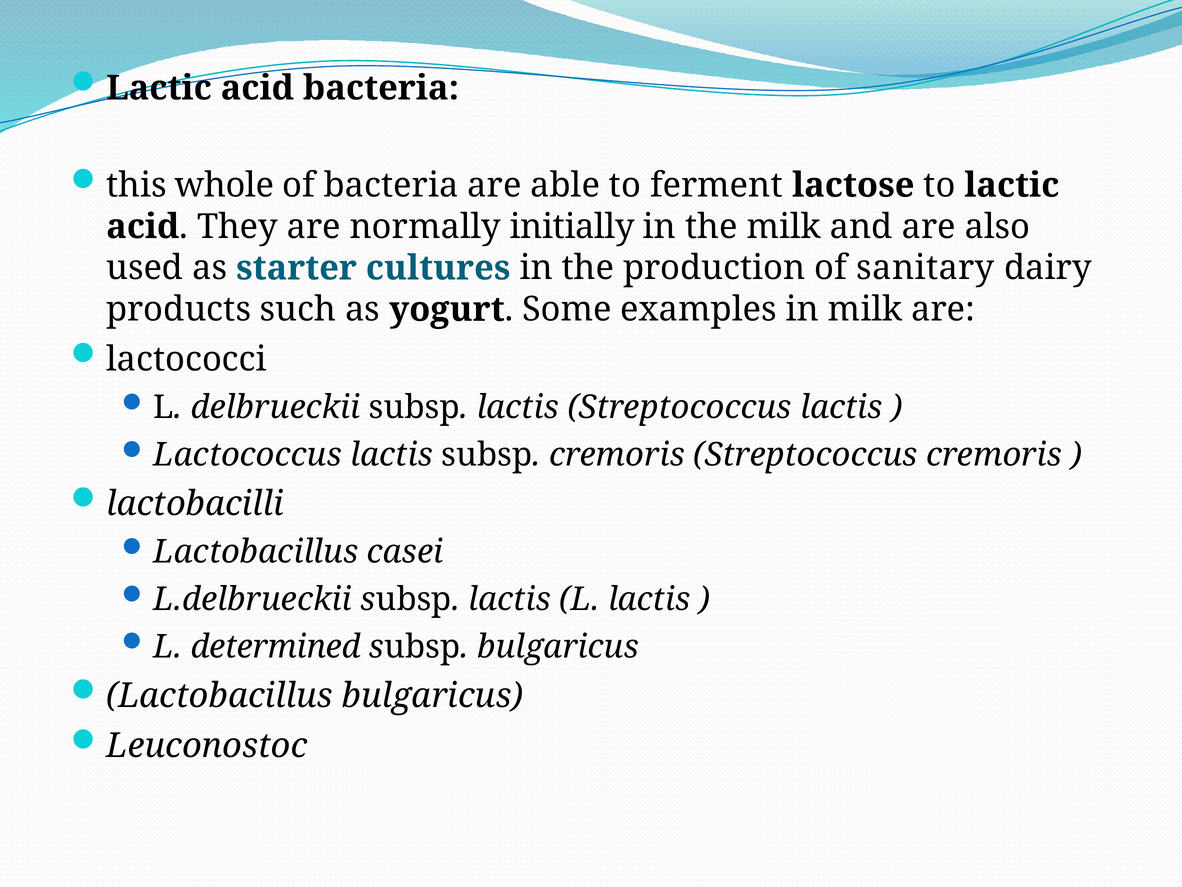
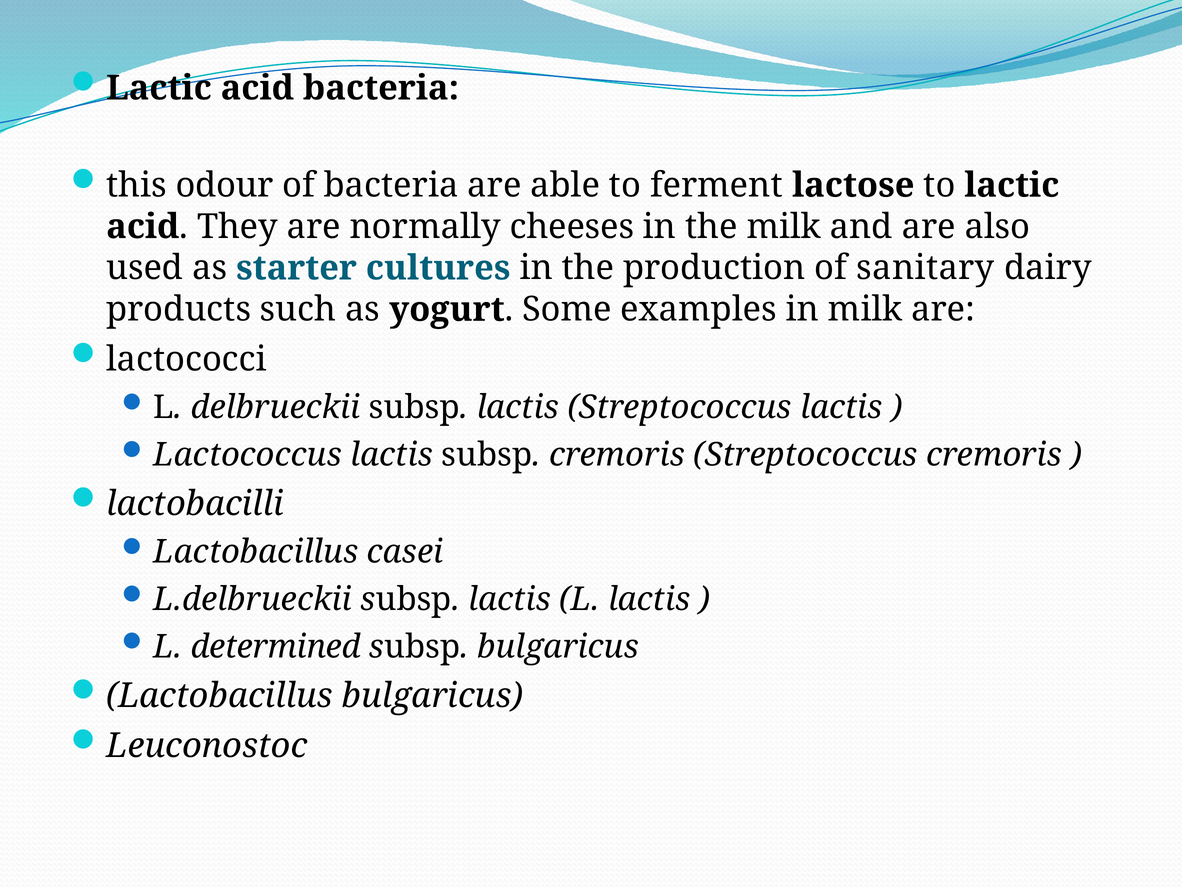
whole: whole -> odour
initially: initially -> cheeses
